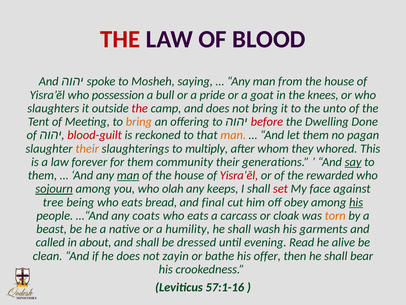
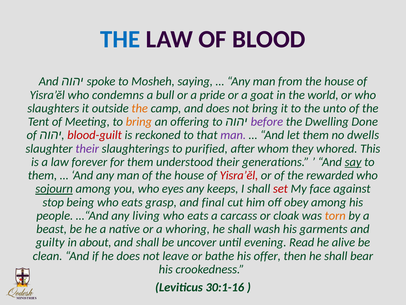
THE at (120, 39) colour: red -> blue
possession: possession -> condemns
knees: knees -> world
the at (140, 108) colour: red -> orange
before colour: red -> purple
man at (233, 135) colour: orange -> purple
pagan: pagan -> dwells
their at (87, 148) colour: orange -> purple
multiply: multiply -> purified
community: community -> understood
man at (128, 175) underline: present -> none
olah: olah -> eyes
tree: tree -> stop
bread: bread -> grasp
his at (356, 202) underline: present -> none
coats: coats -> living
humility: humility -> whoring
called: called -> guilty
dressed: dressed -> uncover
zayin: zayin -> leave
57:1-16: 57:1-16 -> 30:1-16
